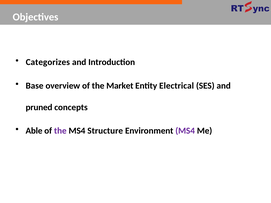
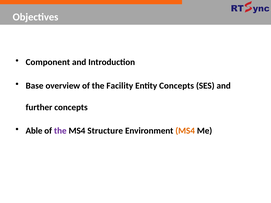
Categorizes: Categorizes -> Component
Market: Market -> Facility
Entity Electrical: Electrical -> Concepts
pruned: pruned -> further
MS4 at (185, 131) colour: purple -> orange
